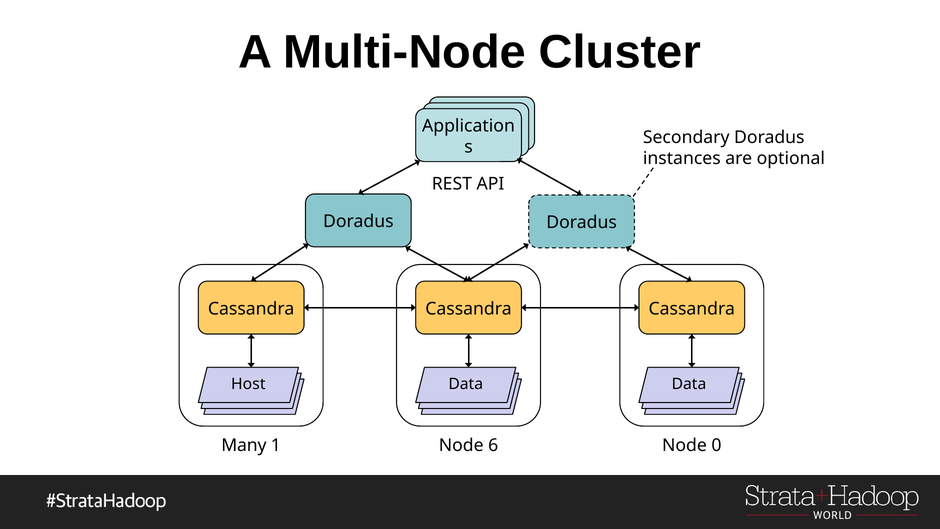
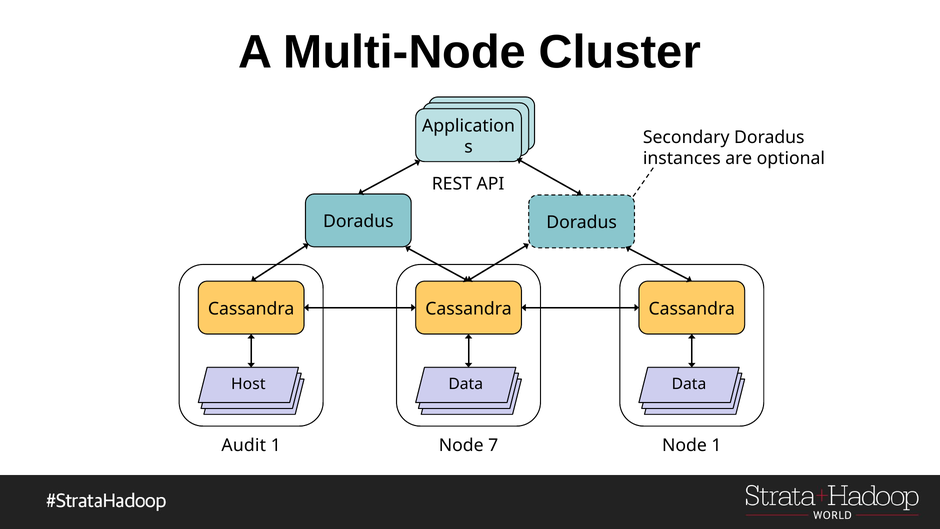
Many: Many -> Audit
6: 6 -> 7
Node 0: 0 -> 1
